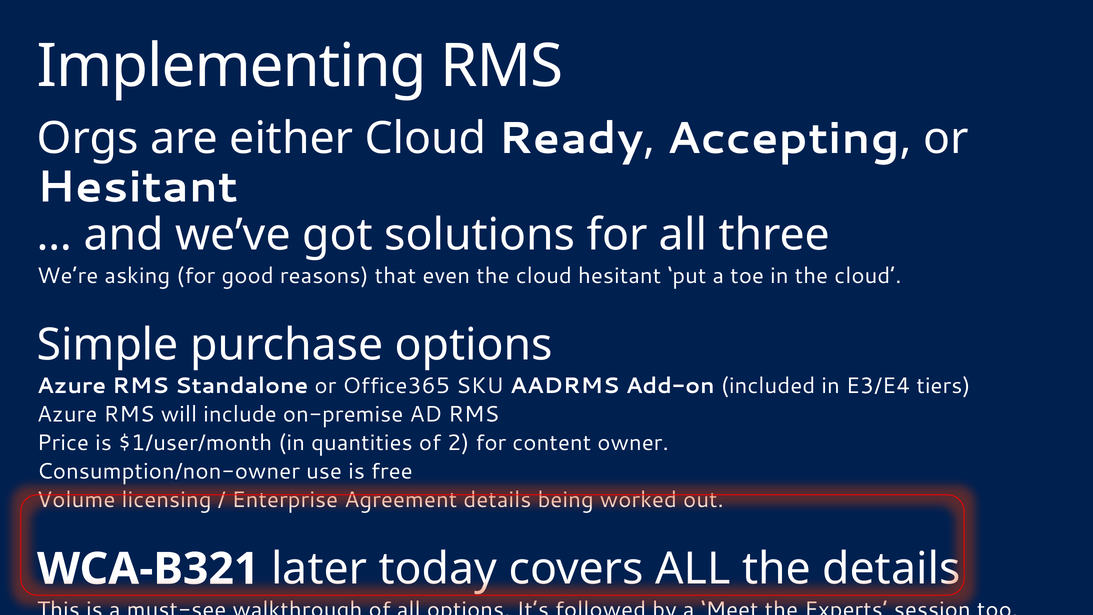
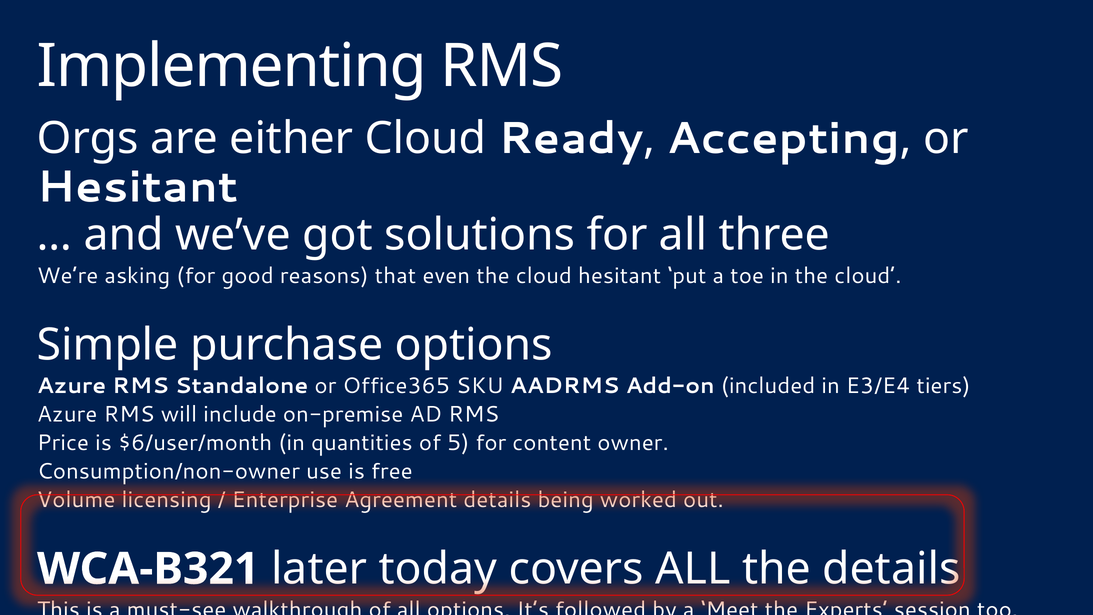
$1/user/month: $1/user/month -> $6/user/month
2: 2 -> 5
